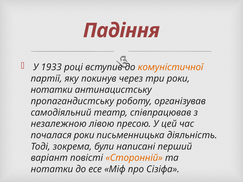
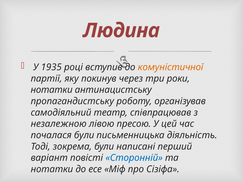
Падіння: Падіння -> Людина
1933: 1933 -> 1935
почалася роки: роки -> були
Сторонній colour: orange -> blue
